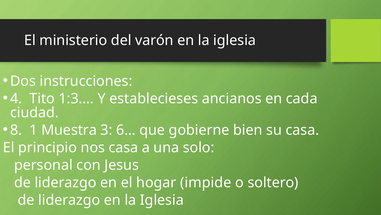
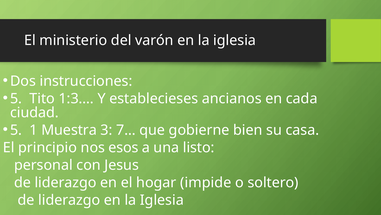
4 at (16, 98): 4 -> 5
8 at (16, 130): 8 -> 5
6…: 6… -> 7…
nos casa: casa -> esos
solo: solo -> listo
